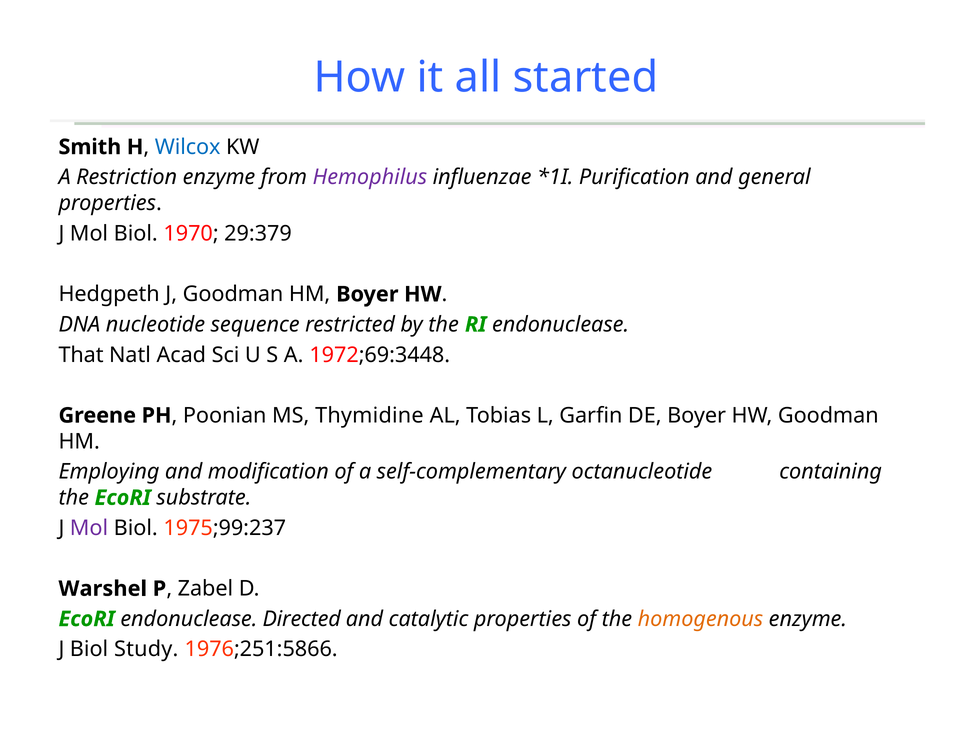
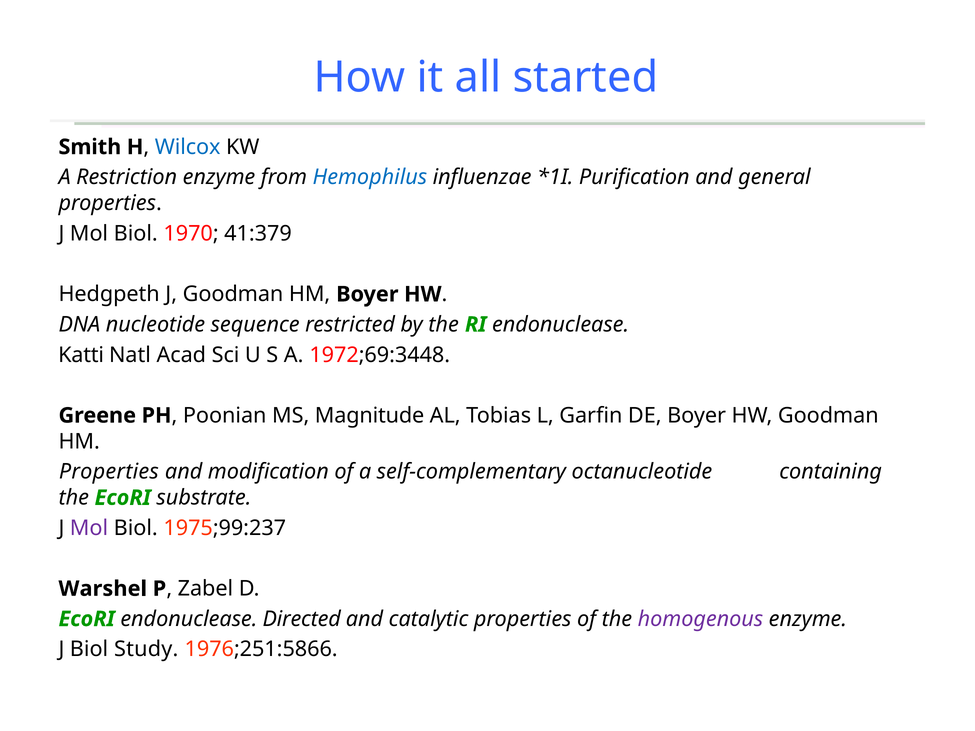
Hemophilus colour: purple -> blue
29:379: 29:379 -> 41:379
That: That -> Katti
Thymidine: Thymidine -> Magnitude
Employing at (109, 472): Employing -> Properties
homogenous colour: orange -> purple
